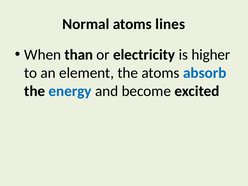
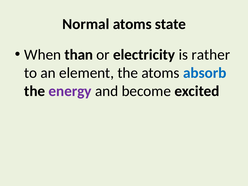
lines: lines -> state
higher: higher -> rather
energy colour: blue -> purple
